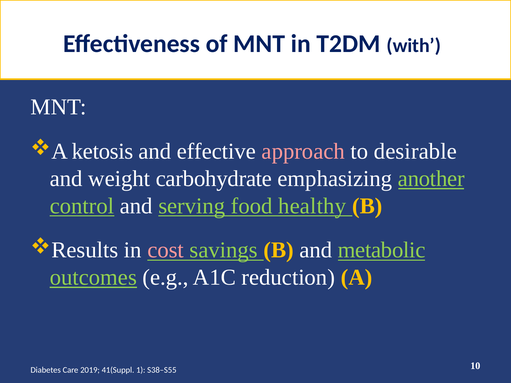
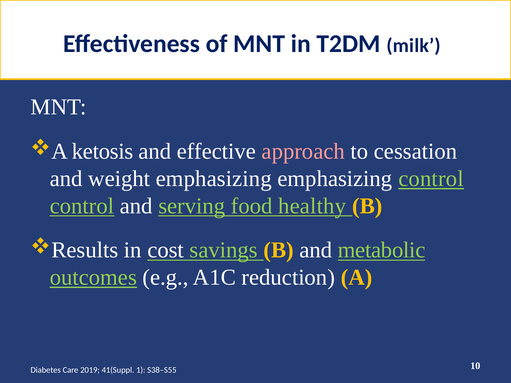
with: with -> milk
desirable: desirable -> cessation
weight carbohydrate: carbohydrate -> emphasizing
emphasizing another: another -> control
cost colour: pink -> white
